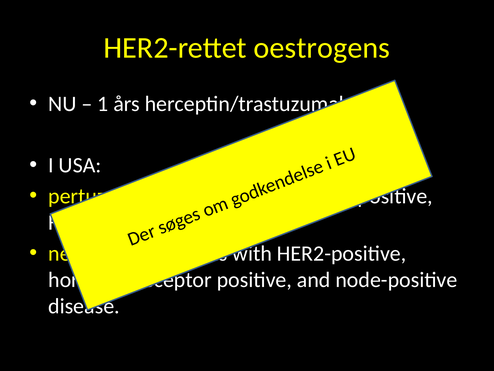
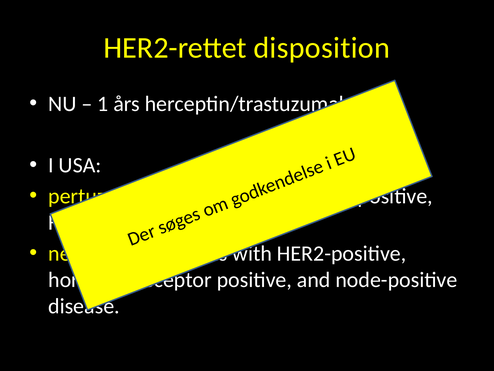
oestrogens: oestrogens -> disposition
